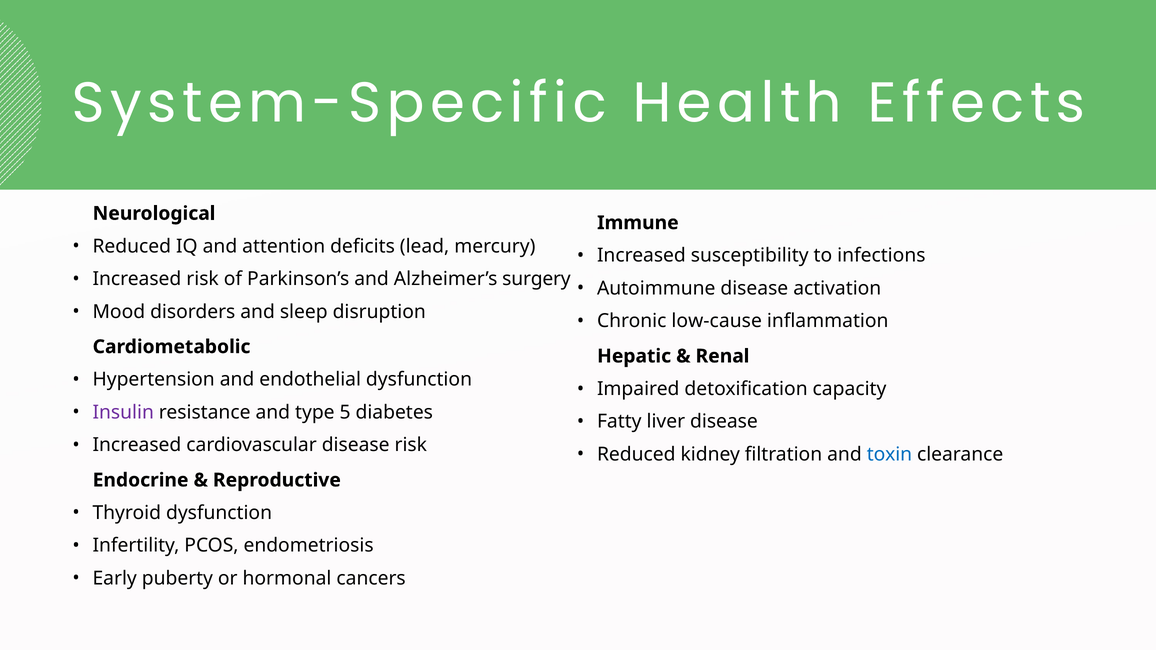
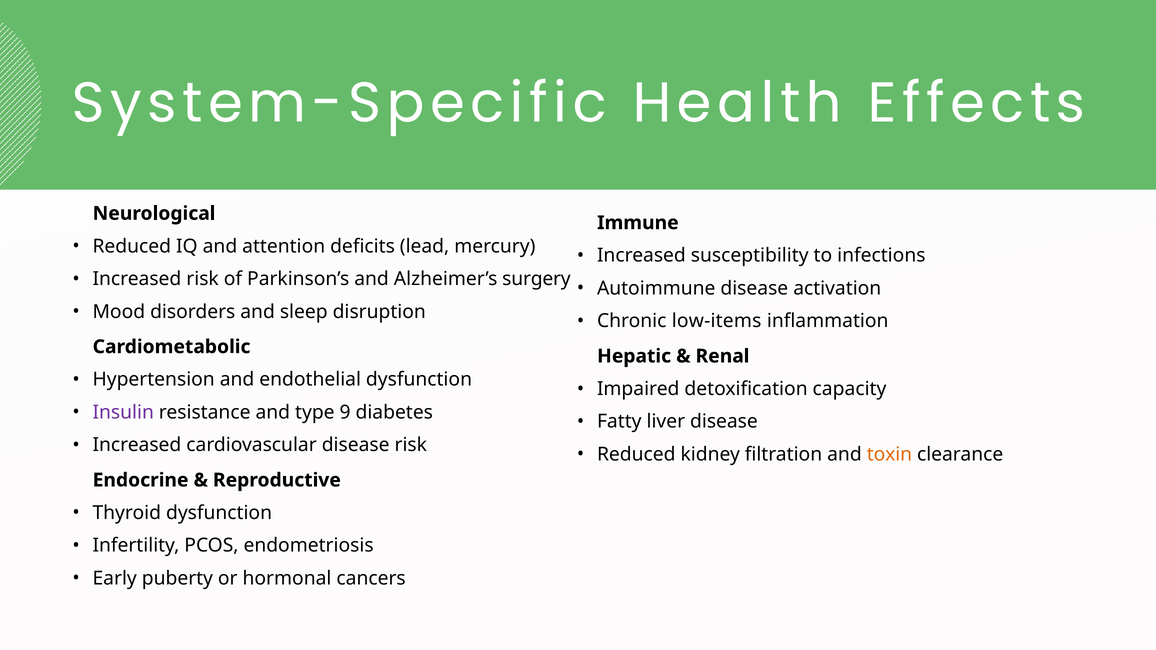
low-cause: low-cause -> low-items
5: 5 -> 9
toxin colour: blue -> orange
